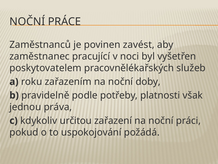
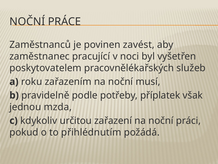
doby: doby -> musí
platnosti: platnosti -> příplatek
práva: práva -> mzda
uspokojování: uspokojování -> přihlédnutím
